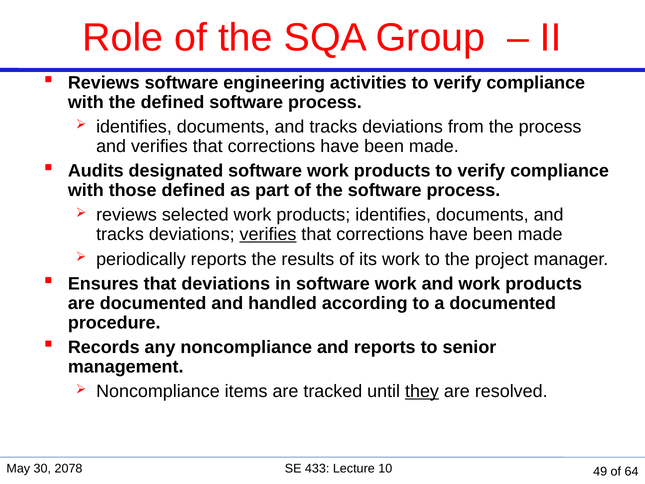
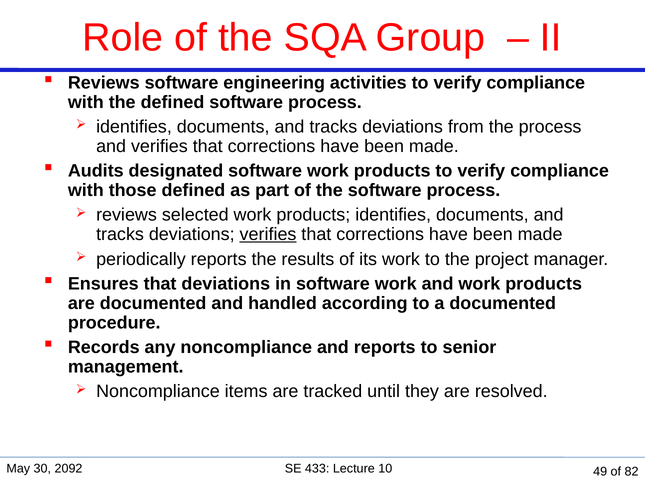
they underline: present -> none
2078: 2078 -> 2092
64: 64 -> 82
